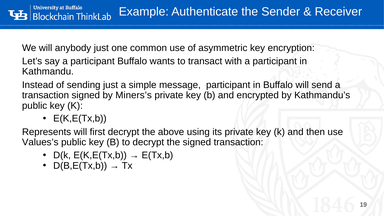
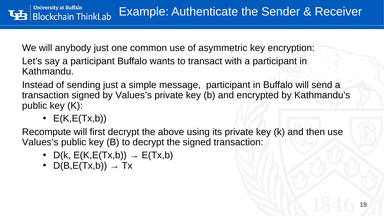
by Miners’s: Miners’s -> Values’s
Represents: Represents -> Recompute
